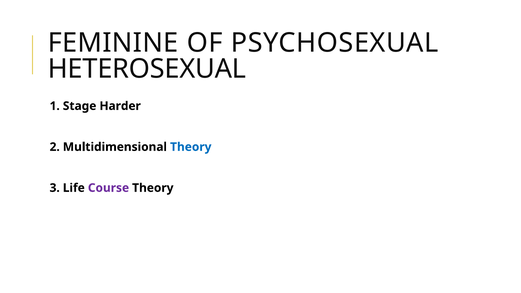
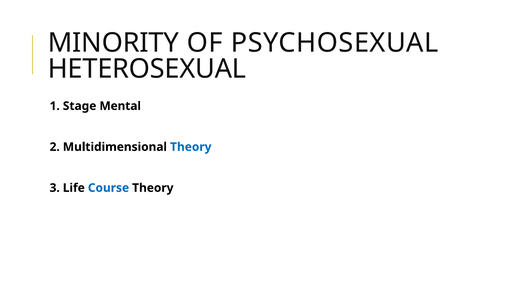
FEMININE: FEMININE -> MINORITY
Harder: Harder -> Mental
Course colour: purple -> blue
